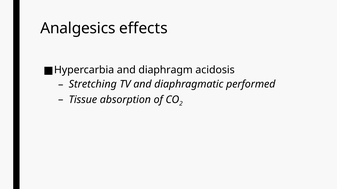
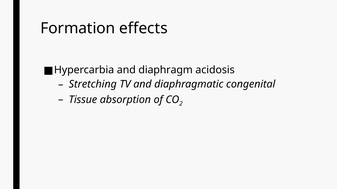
Analgesics: Analgesics -> Formation
performed: performed -> congenital
